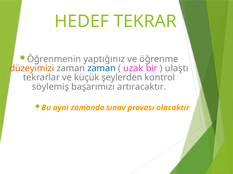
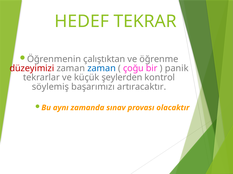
yaptığınız: yaptığınız -> çalıştıktan
düzeyimizi colour: orange -> red
uzak: uzak -> çoğu
ulaştı: ulaştı -> panik
